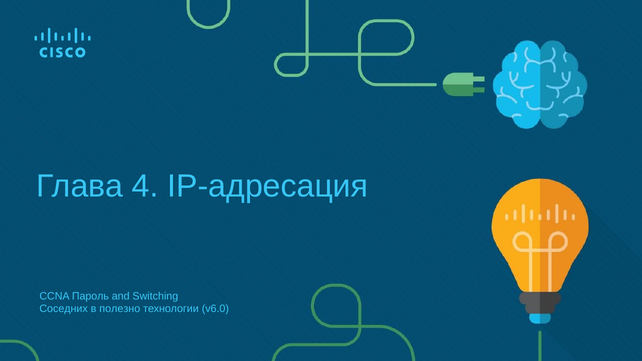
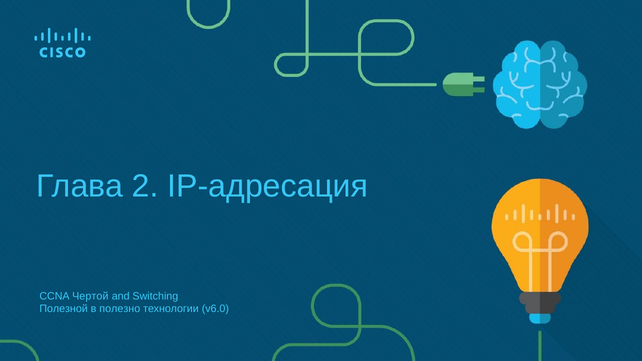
4: 4 -> 2
Пароль: Пароль -> Чертой
Соседних: Соседних -> Полезной
